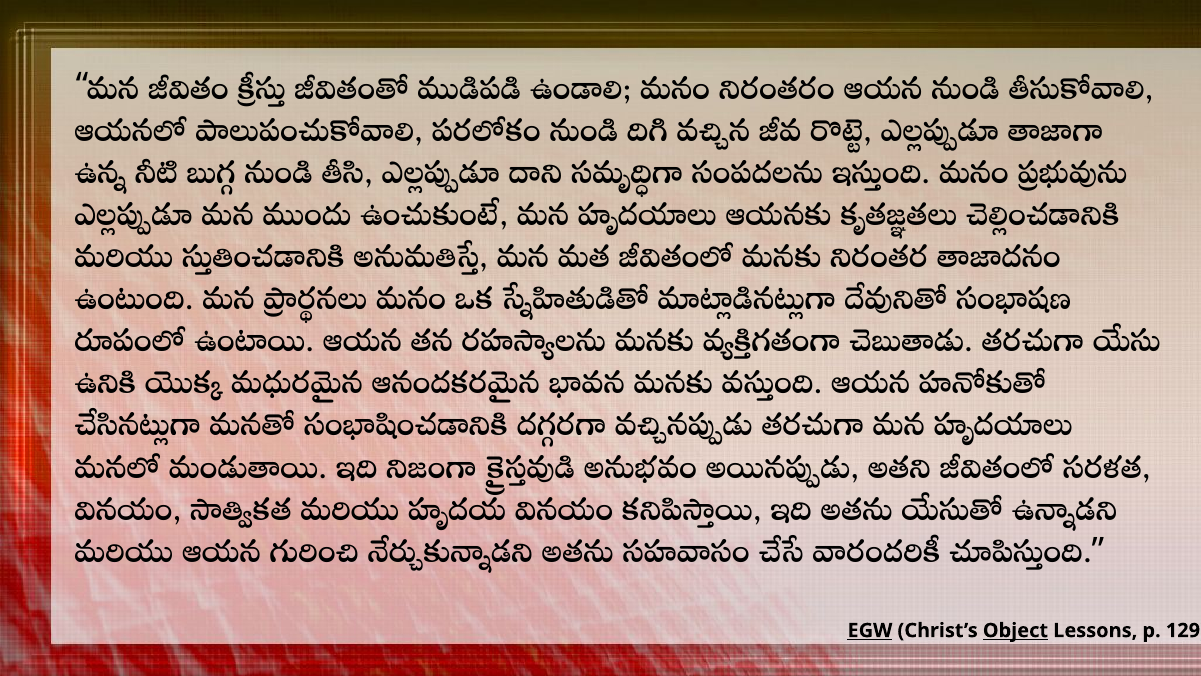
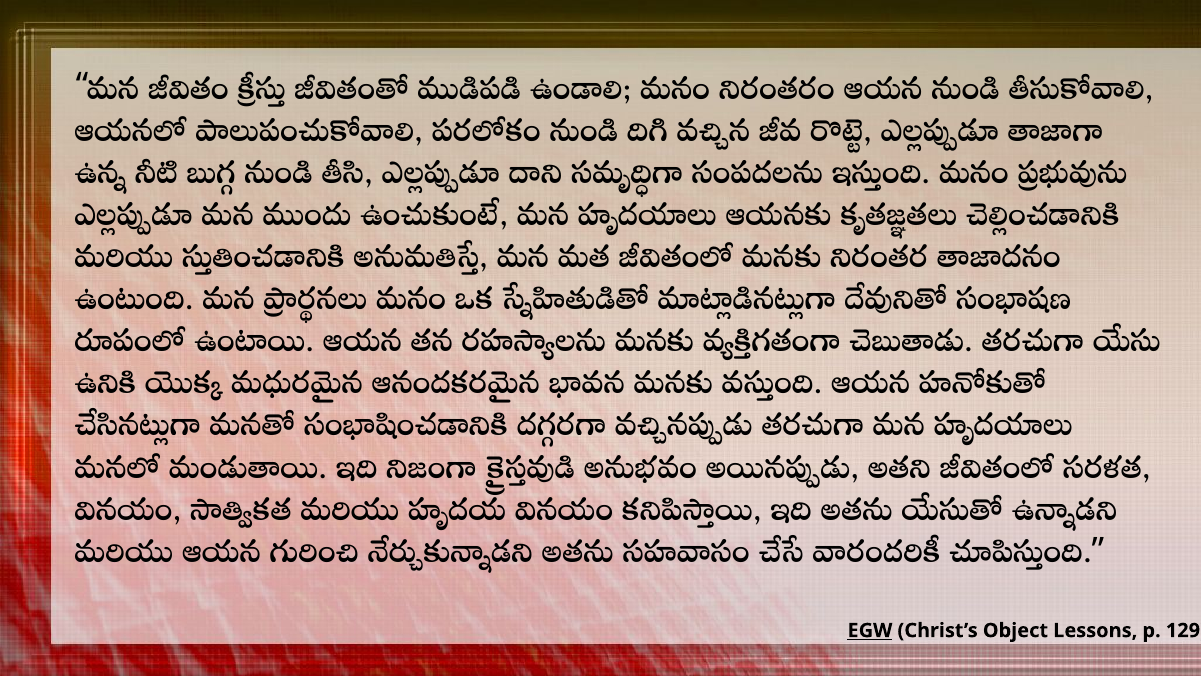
Object underline: present -> none
